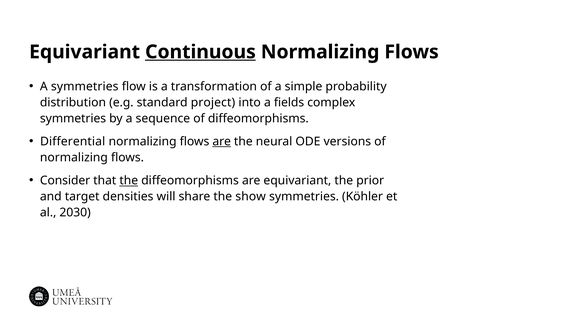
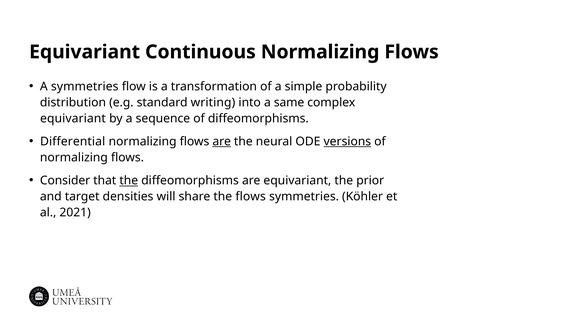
Continuous underline: present -> none
project: project -> writing
fields: fields -> same
symmetries at (73, 118): symmetries -> equivariant
versions underline: none -> present
the show: show -> flows
2030: 2030 -> 2021
